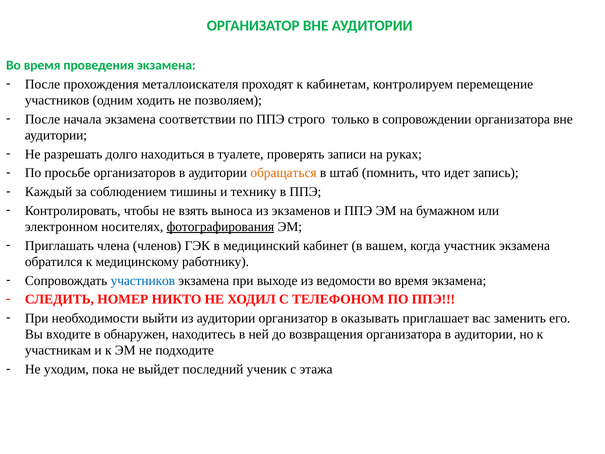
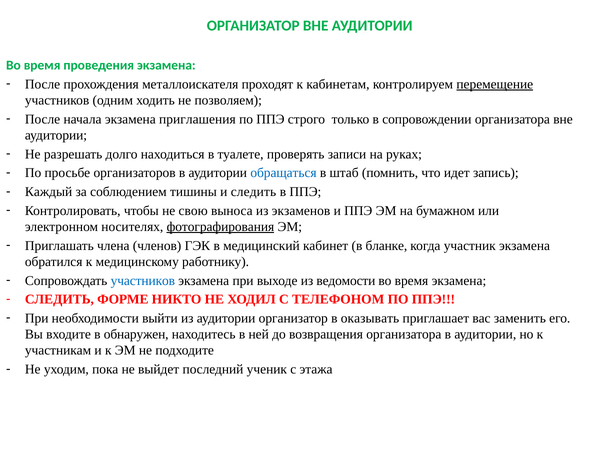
перемещение underline: none -> present
соответствии: соответствии -> приглашения
обращаться colour: orange -> blue
и технику: технику -> следить
взять: взять -> свою
вашем: вашем -> бланке
НОМЕР: НОМЕР -> ФОРМЕ
